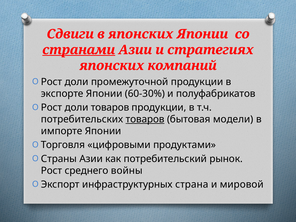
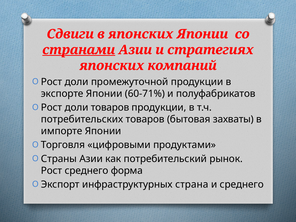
60-30%: 60-30% -> 60-71%
товаров at (145, 119) underline: present -> none
модели: модели -> захваты
войны: войны -> форма
и мировой: мировой -> среднего
